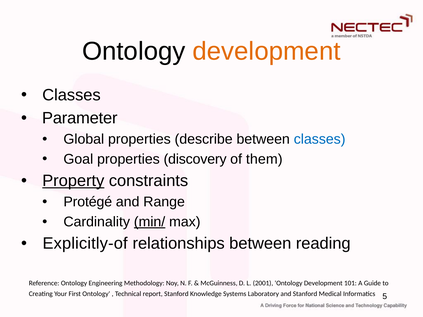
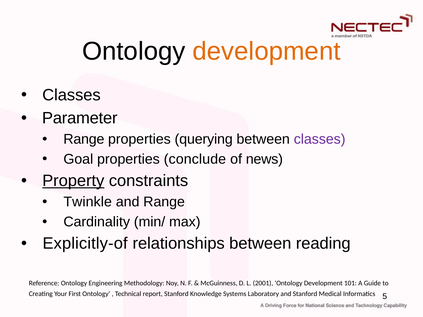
Global at (84, 139): Global -> Range
describe: describe -> querying
classes at (320, 139) colour: blue -> purple
discovery: discovery -> conclude
them: them -> news
Protégé: Protégé -> Twinkle
min/ underline: present -> none
